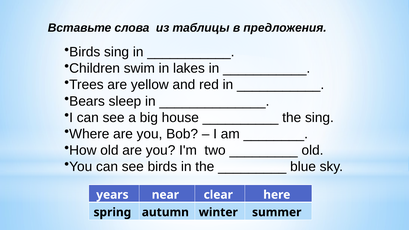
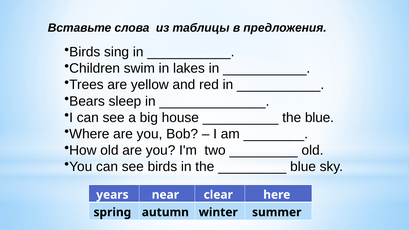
the sing: sing -> blue
